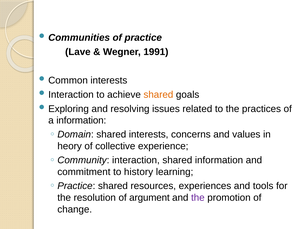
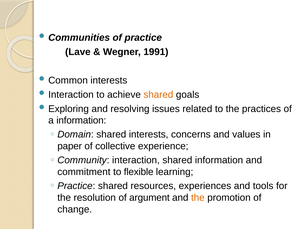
heory: heory -> paper
history: history -> flexible
the at (198, 197) colour: purple -> orange
